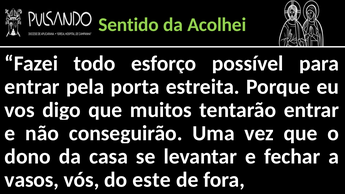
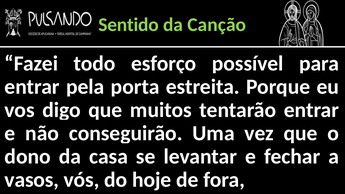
Acolhei: Acolhei -> Canção
este: este -> hoje
